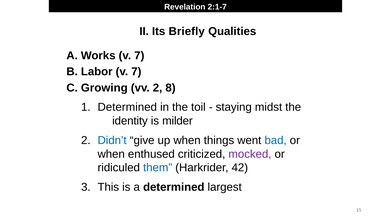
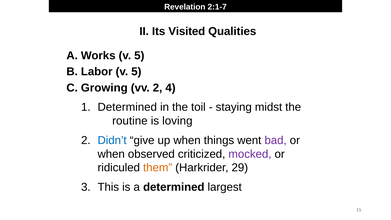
Briefly: Briefly -> Visited
Works v 7: 7 -> 5
Labor v 7: 7 -> 5
8: 8 -> 4
identity: identity -> routine
milder: milder -> loving
bad colour: blue -> purple
enthused: enthused -> observed
them colour: blue -> orange
42: 42 -> 29
